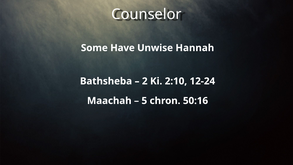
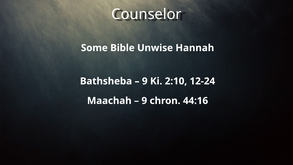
Have: Have -> Bible
2 at (145, 81): 2 -> 9
5 at (144, 101): 5 -> 9
50:16: 50:16 -> 44:16
